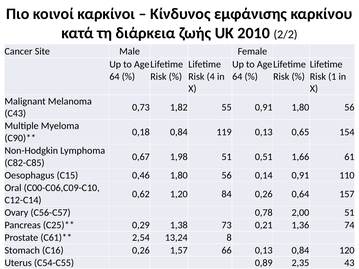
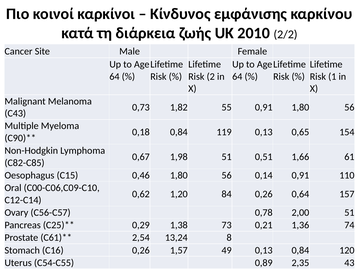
4: 4 -> 2
66: 66 -> 49
